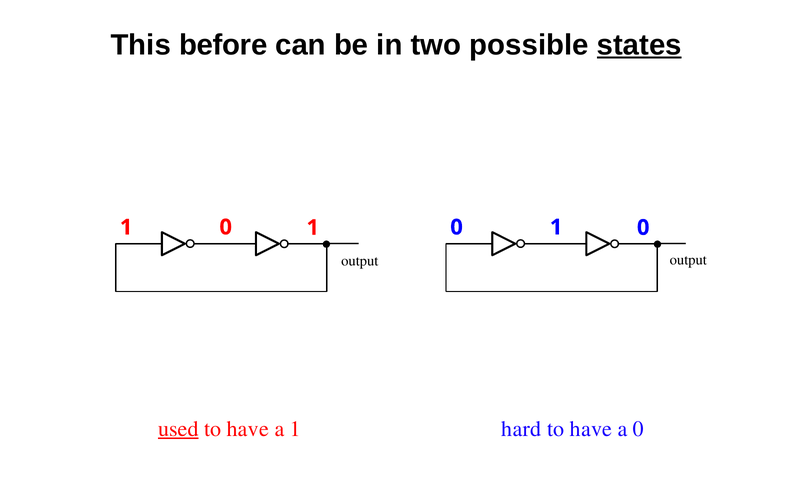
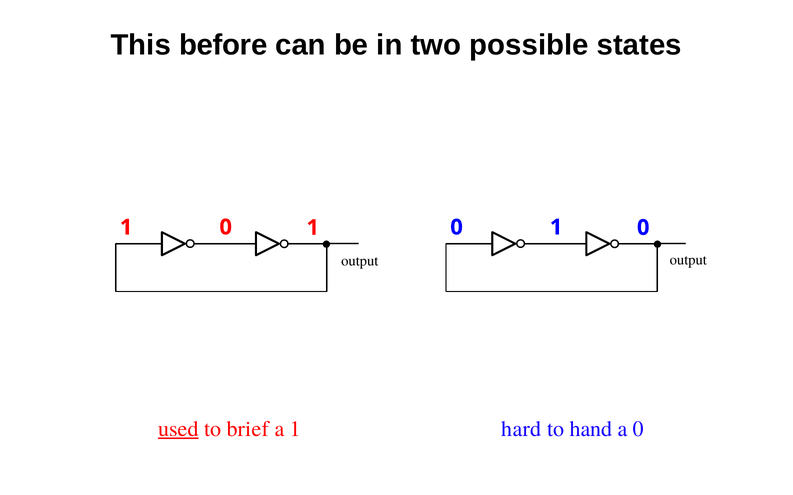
states underline: present -> none
have at (248, 429): have -> brief
have at (591, 429): have -> hand
